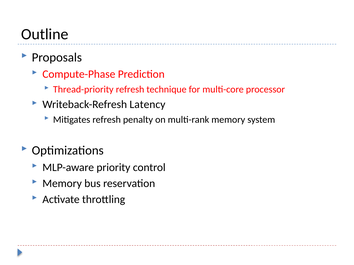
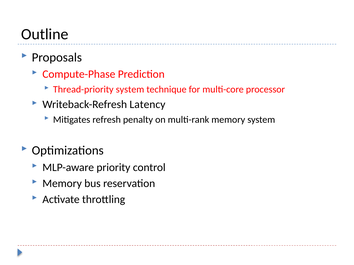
Thread-priority refresh: refresh -> system
